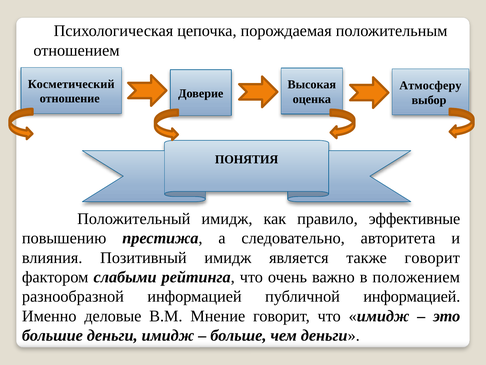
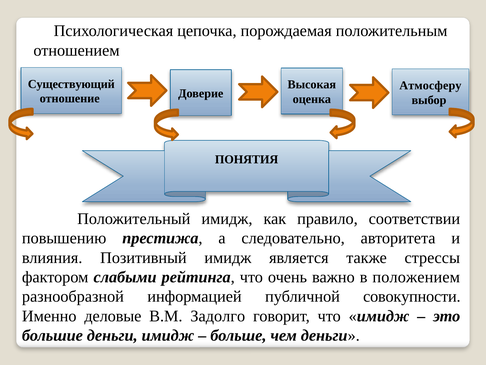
Косметический: Косметический -> Существующий
эффективные: эффективные -> соответствии
также говорит: говорит -> стрессы
публичной информацией: информацией -> совокупности
Мнение: Мнение -> Задолго
